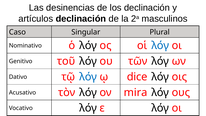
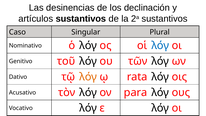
artículos declinación: declinación -> sustantivos
2a masculinos: masculinos -> sustantivos
λόγ at (88, 77) colour: blue -> orange
dice: dice -> rata
mira: mira -> para
